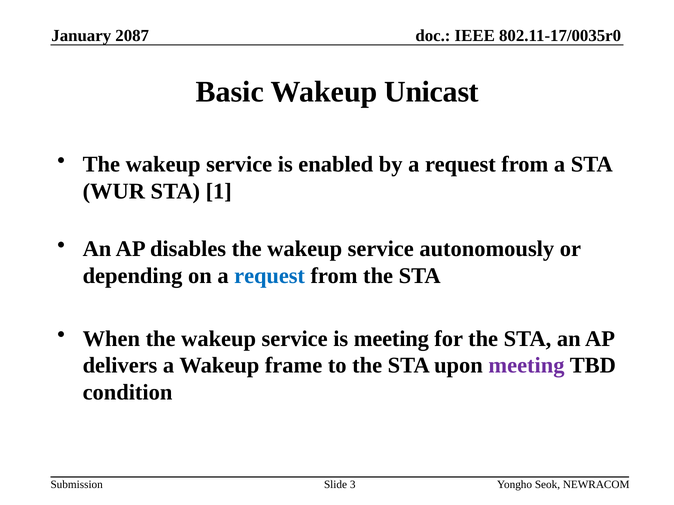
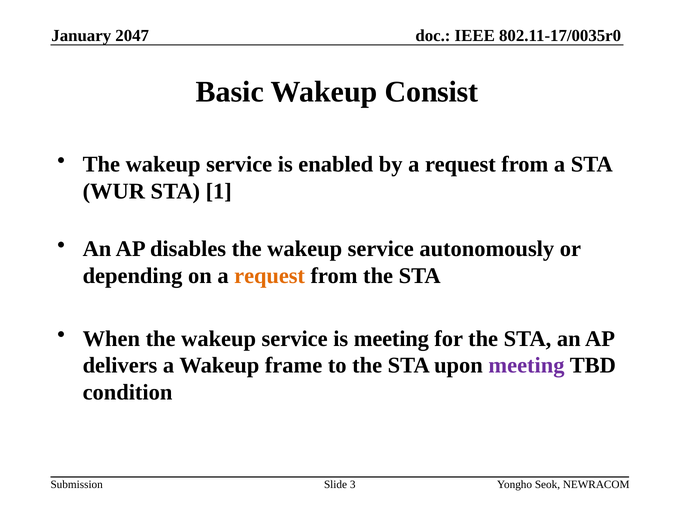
2087: 2087 -> 2047
Unicast: Unicast -> Consist
request at (270, 276) colour: blue -> orange
